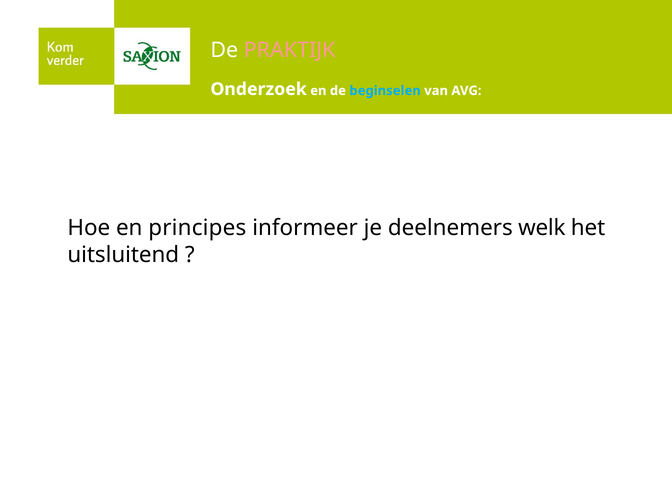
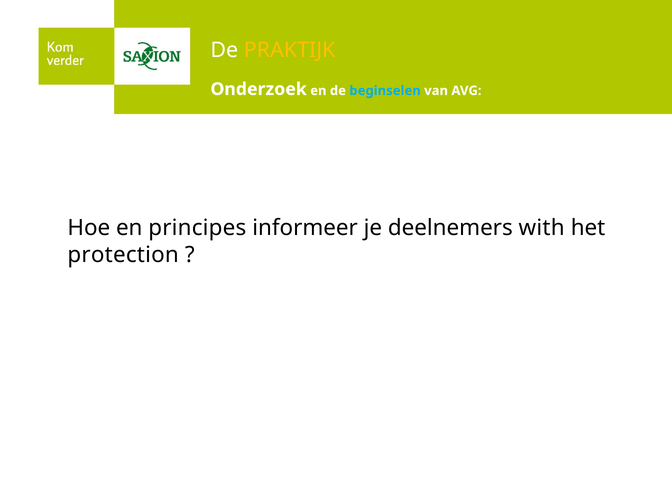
PRAKTIJK colour: pink -> yellow
welk: welk -> with
uitsluitend: uitsluitend -> protection
